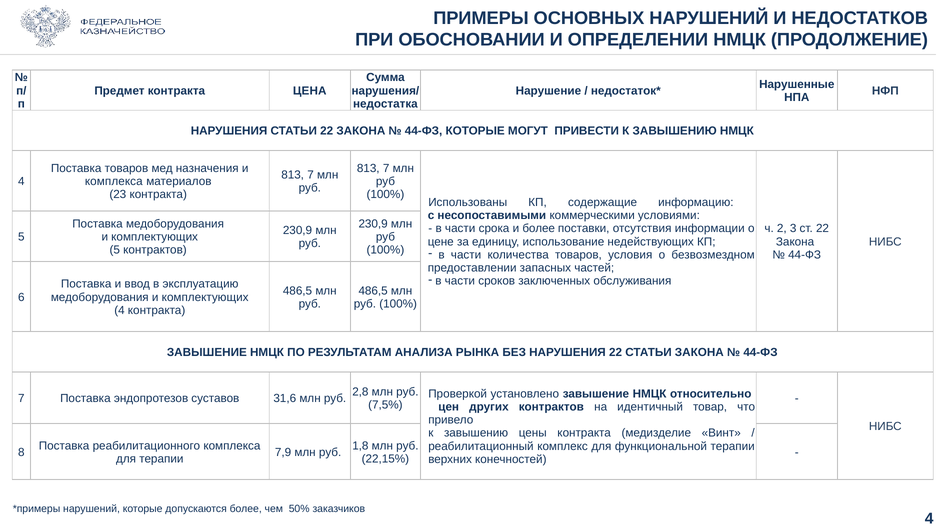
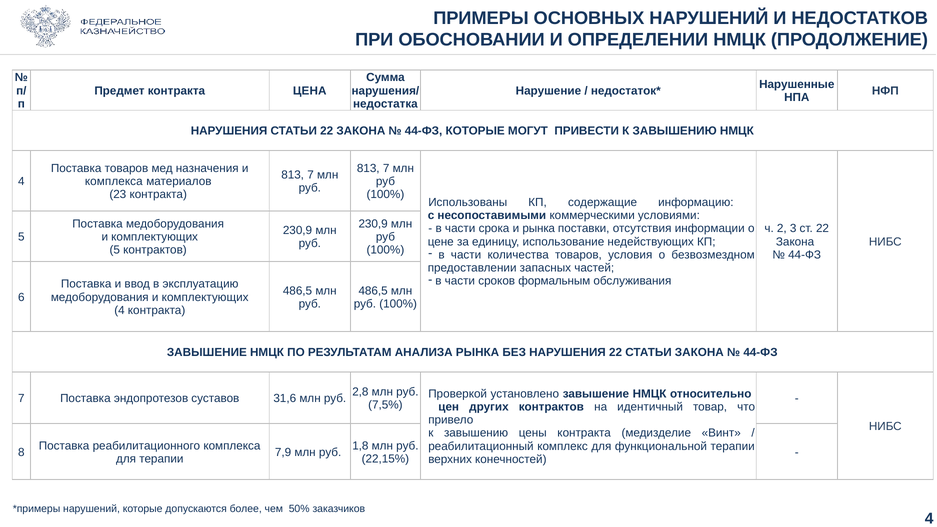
и более: более -> рынка
заключенных: заключенных -> формальным
